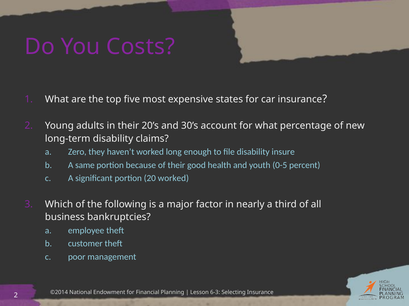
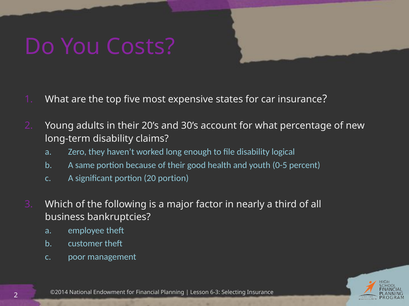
insure: insure -> logical
20 worked: worked -> portion
